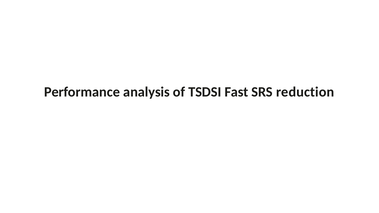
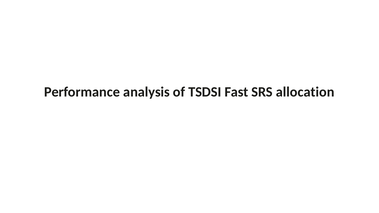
reduction: reduction -> allocation
